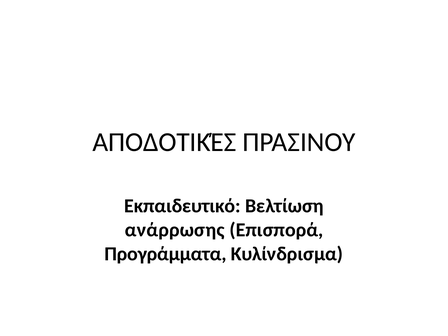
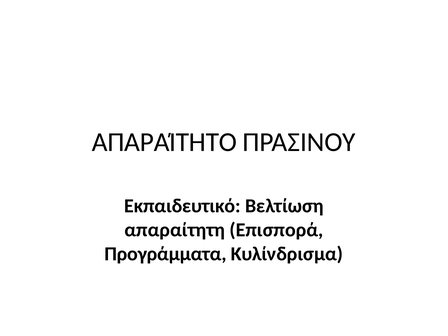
ΑΠΟΔΟΤΙΚΈΣ: ΑΠΟΔΟΤΙΚΈΣ -> ΑΠΑΡΑΊΤΗΤΟ
ανάρρωσης: ανάρρωσης -> απαραίτητη
